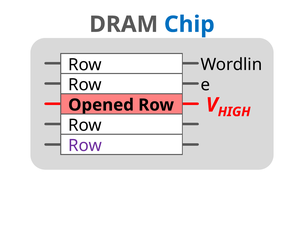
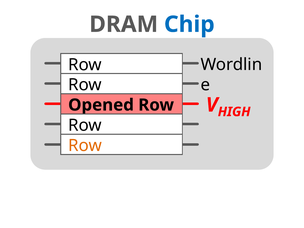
Row at (85, 146) colour: purple -> orange
